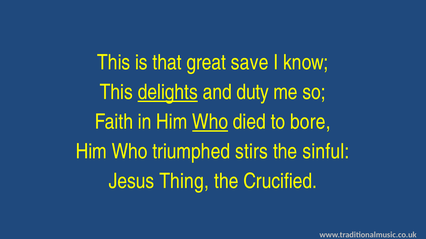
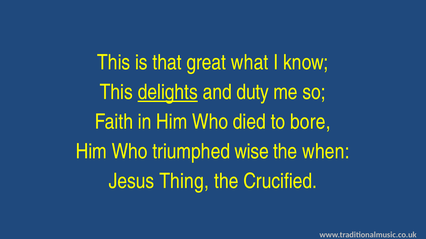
save: save -> what
Who at (210, 122) underline: present -> none
stirs: stirs -> wise
sinful: sinful -> when
